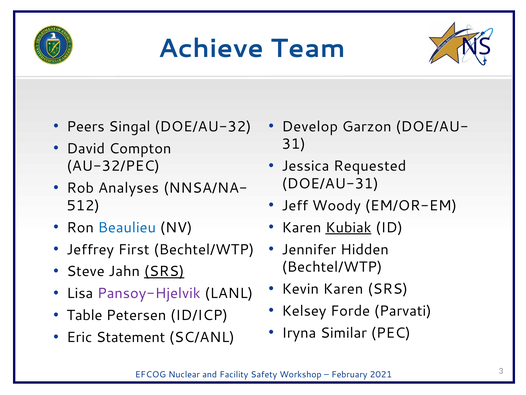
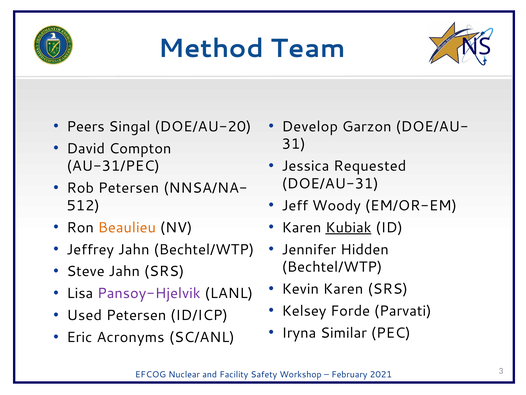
Achieve: Achieve -> Method
DOE/AU-32: DOE/AU-32 -> DOE/AU-20
AU-32/PEC: AU-32/PEC -> AU-31/PEC
Rob Analyses: Analyses -> Petersen
Beaulieu colour: blue -> orange
Jeffrey First: First -> Jahn
SRS at (164, 271) underline: present -> none
Table: Table -> Used
Statement: Statement -> Acronyms
